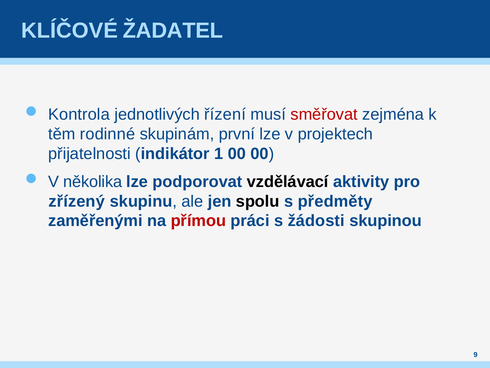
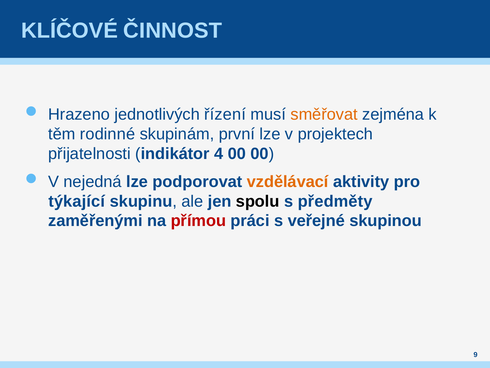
ŽADATEL: ŽADATEL -> ČINNOST
Kontrola: Kontrola -> Hrazeno
směřovat colour: red -> orange
1: 1 -> 4
několika: několika -> nejedná
vzdělávací colour: black -> orange
zřízený: zřízený -> týkající
žádosti: žádosti -> veřejné
